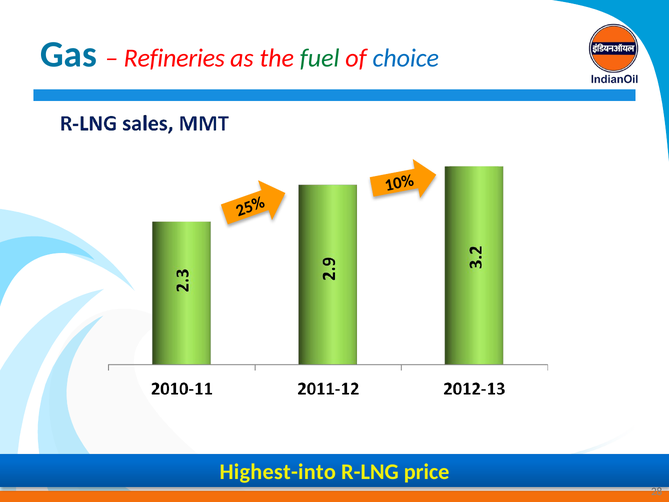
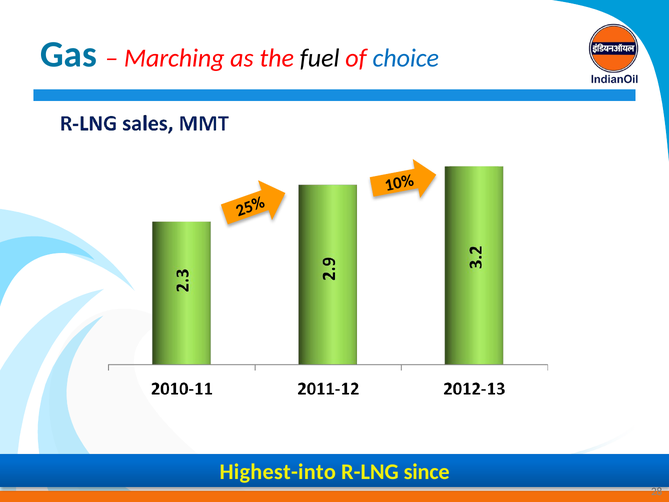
Refineries: Refineries -> Marching
fuel colour: green -> black
price: price -> since
